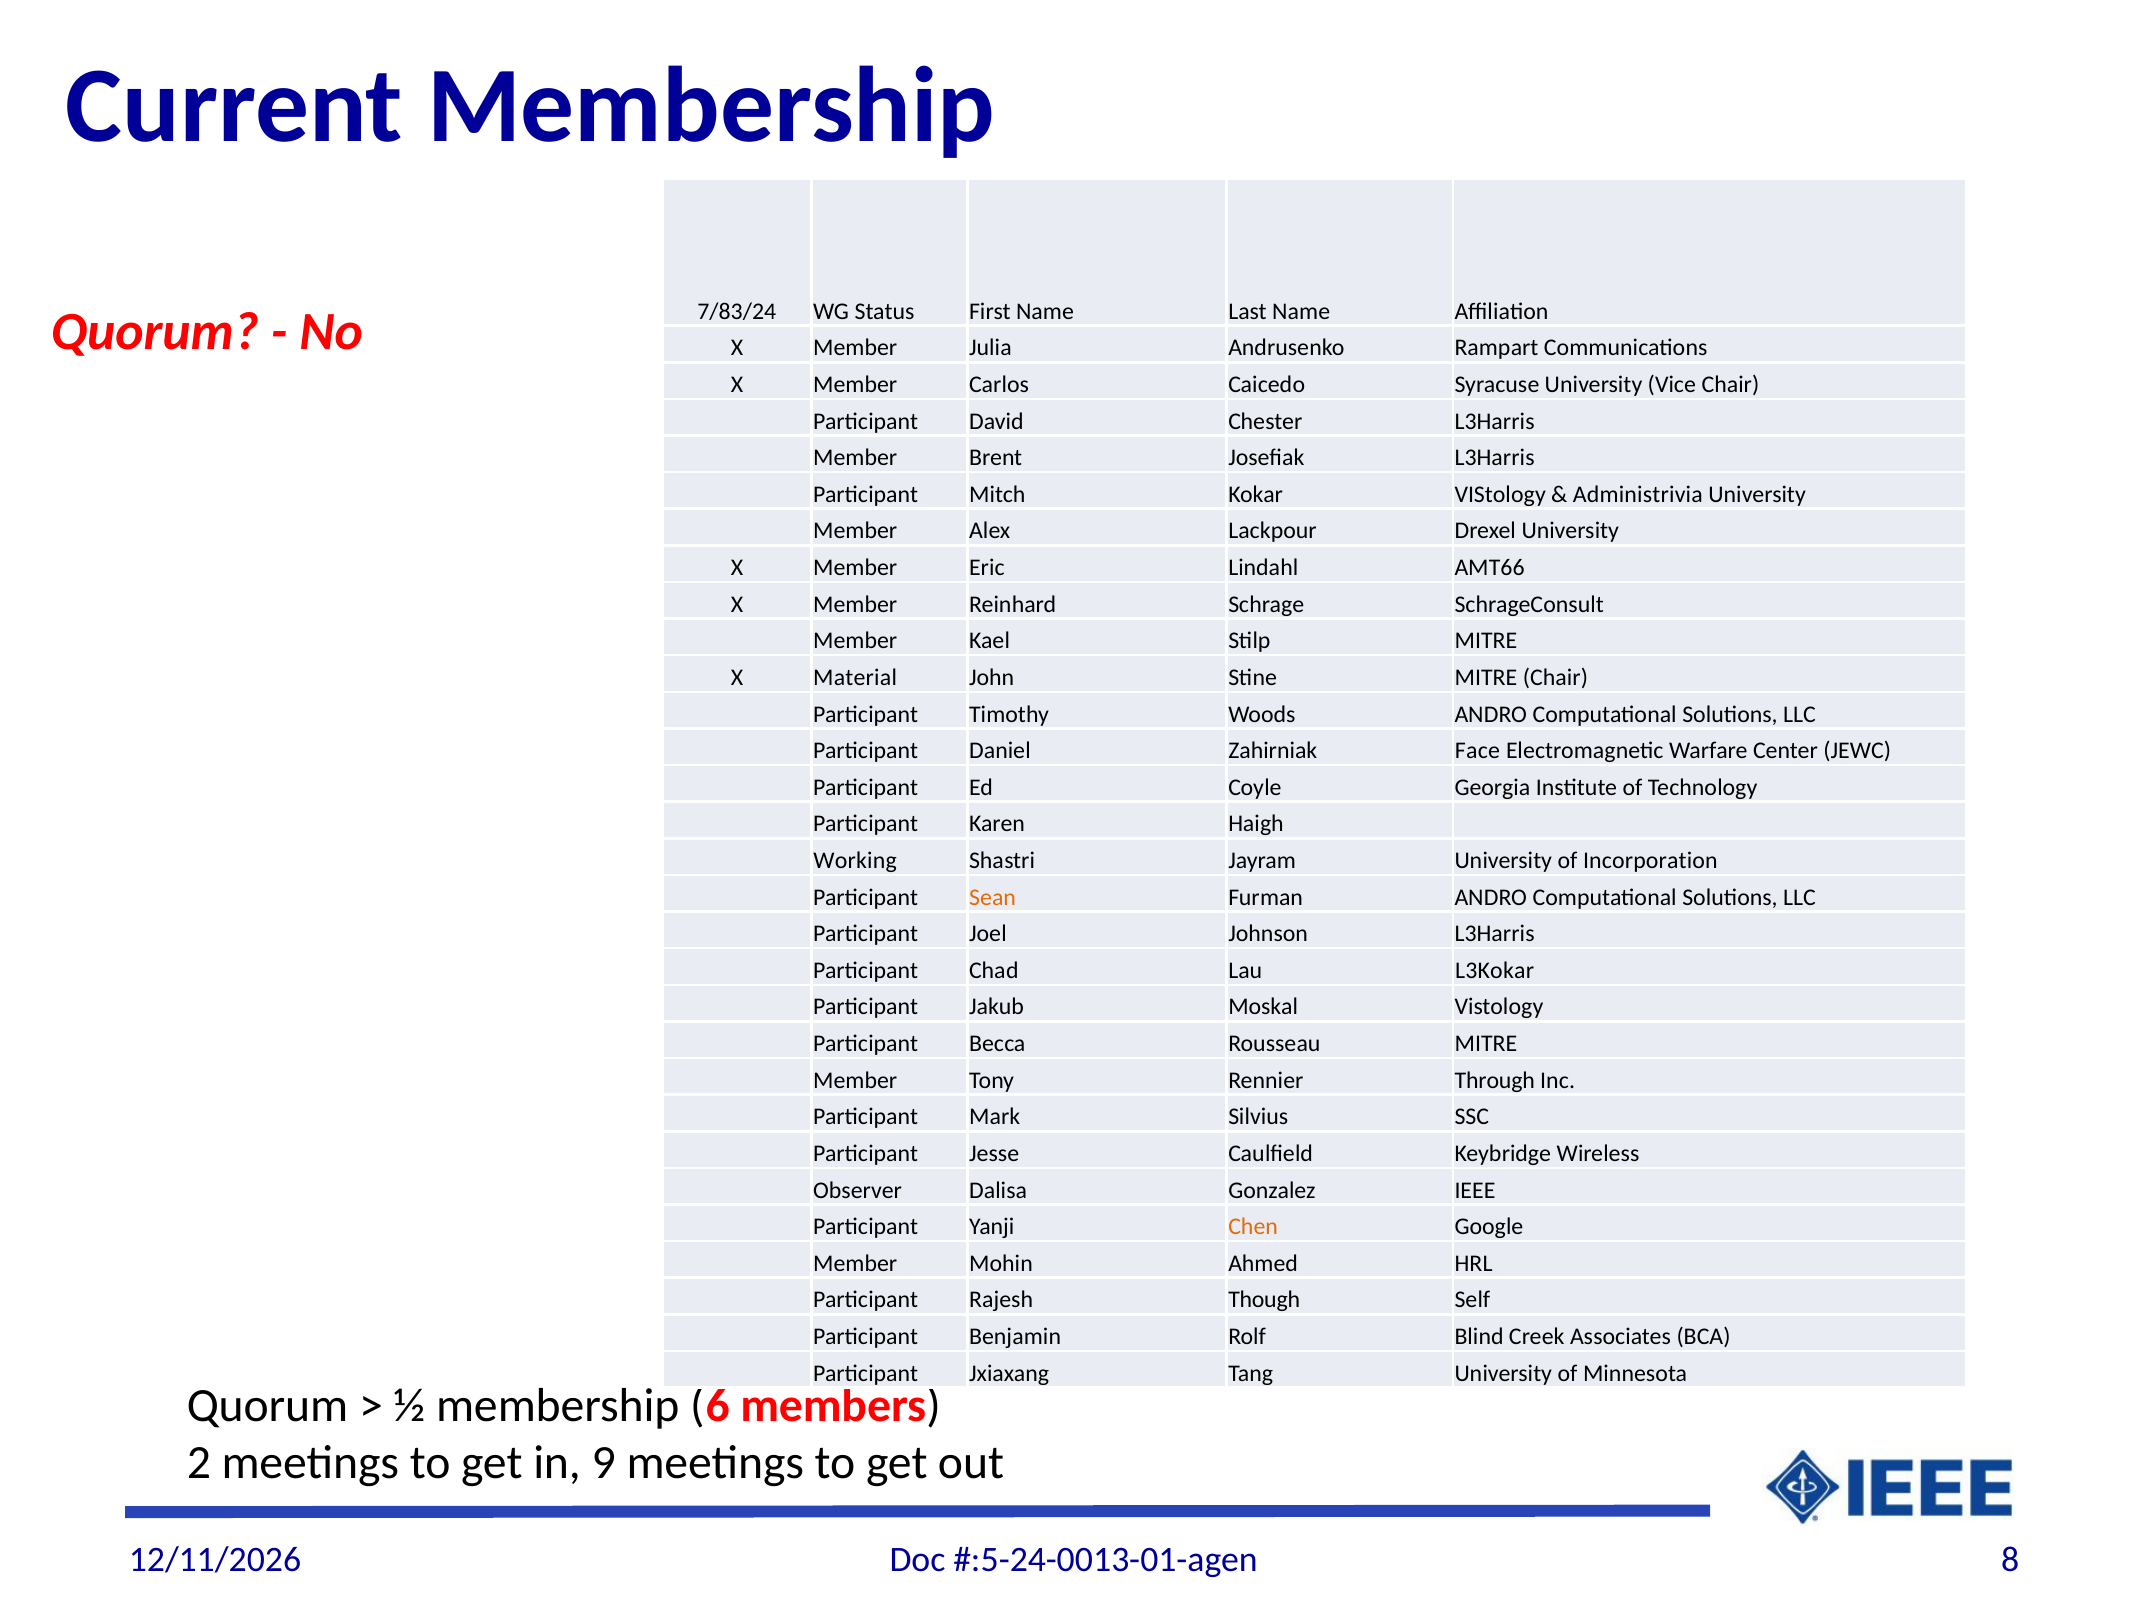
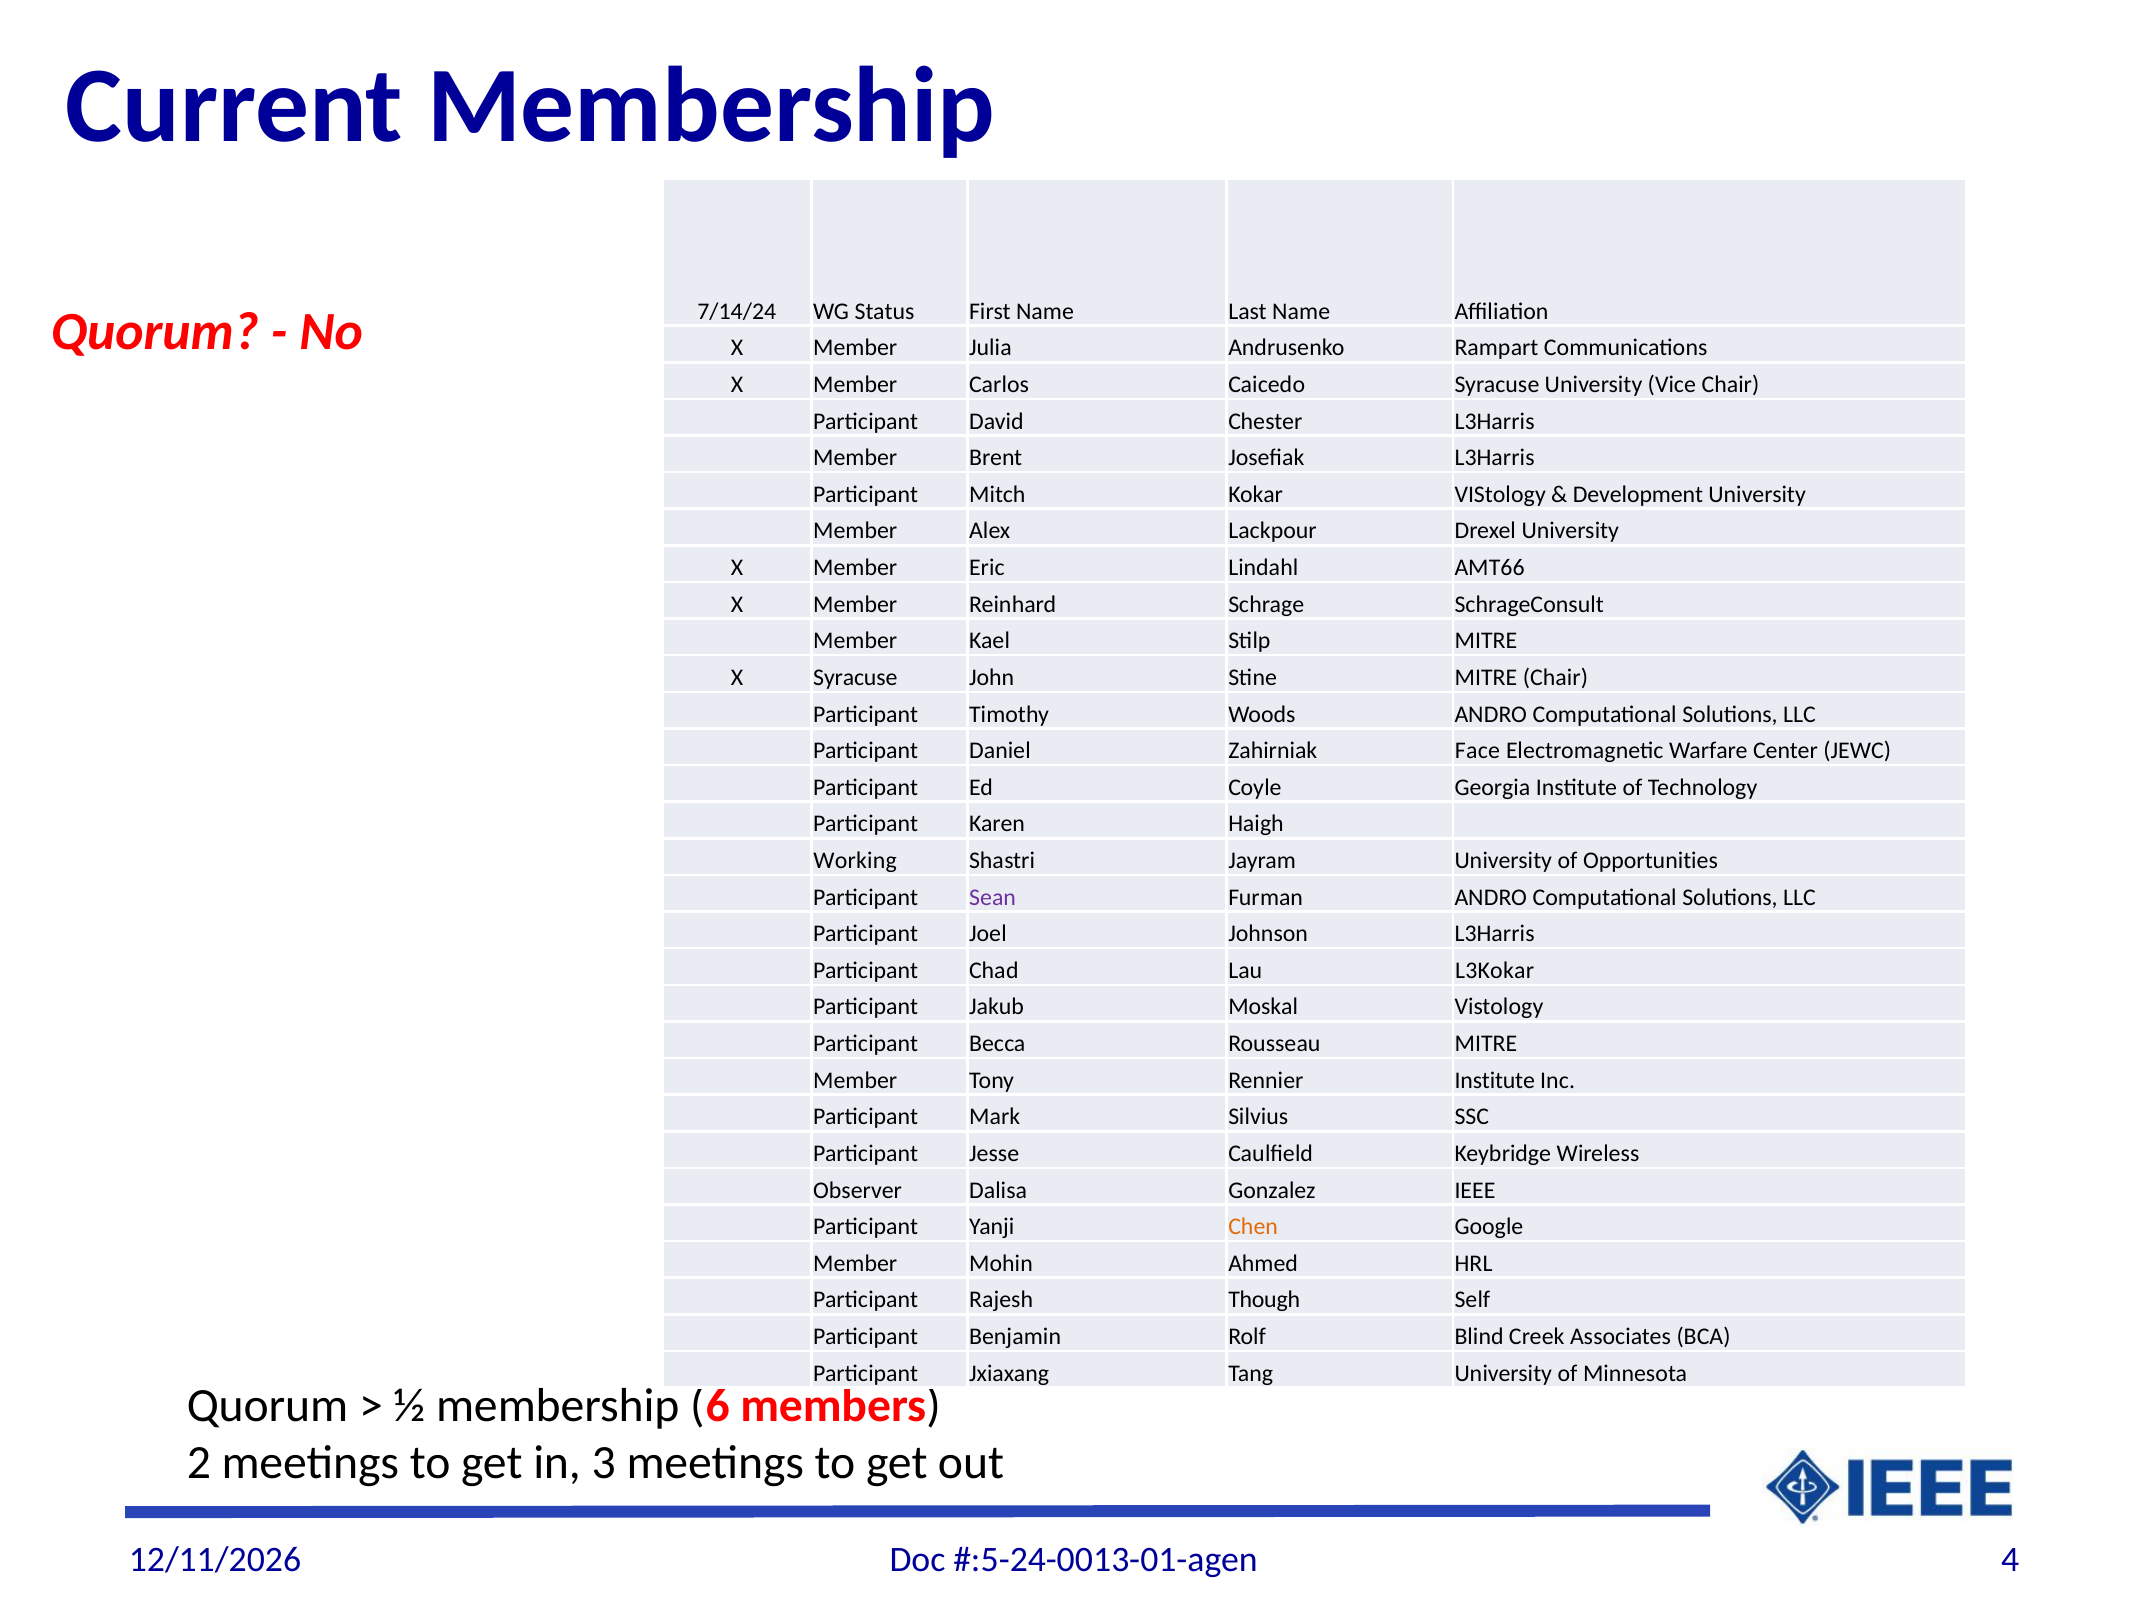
7/83/24: 7/83/24 -> 7/14/24
Administrivia: Administrivia -> Development
X Material: Material -> Syracuse
Incorporation: Incorporation -> Opportunities
Sean colour: orange -> purple
Rennier Through: Through -> Institute
9: 9 -> 3
8: 8 -> 4
